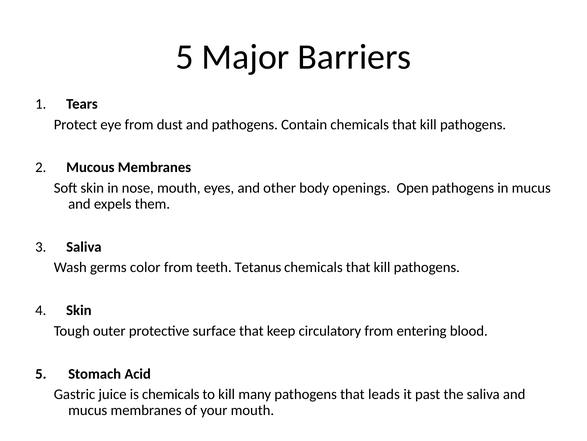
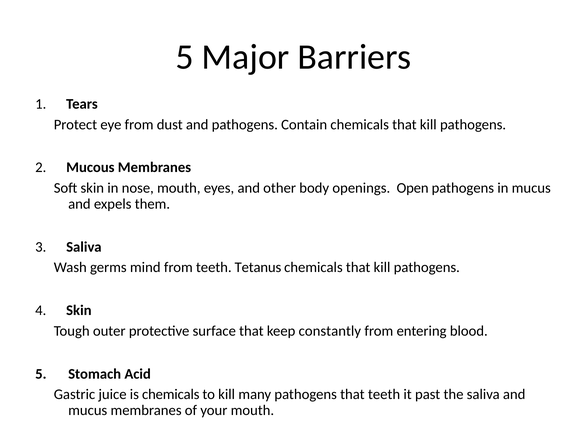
color: color -> mind
circulatory: circulatory -> constantly
that leads: leads -> teeth
